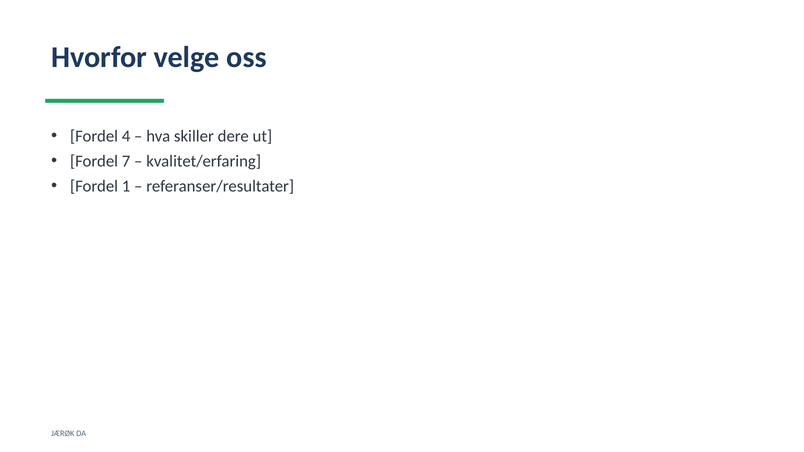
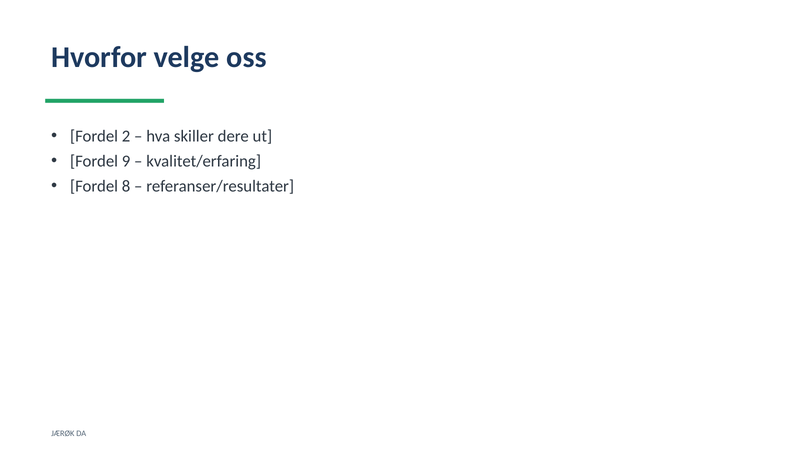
4: 4 -> 2
7: 7 -> 9
1: 1 -> 8
